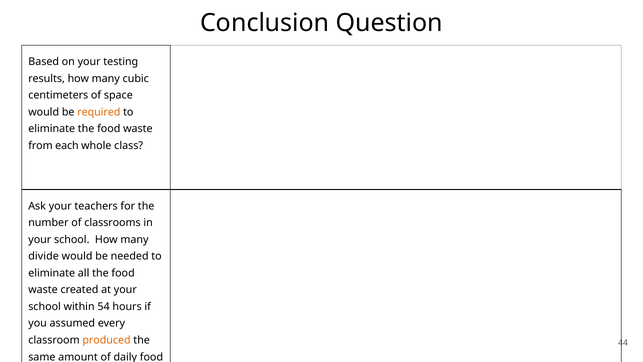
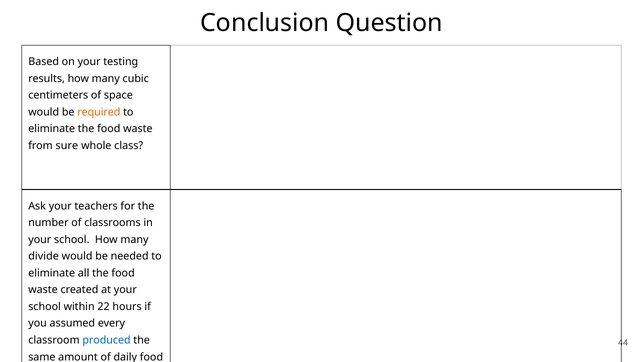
each: each -> sure
54: 54 -> 22
produced colour: orange -> blue
